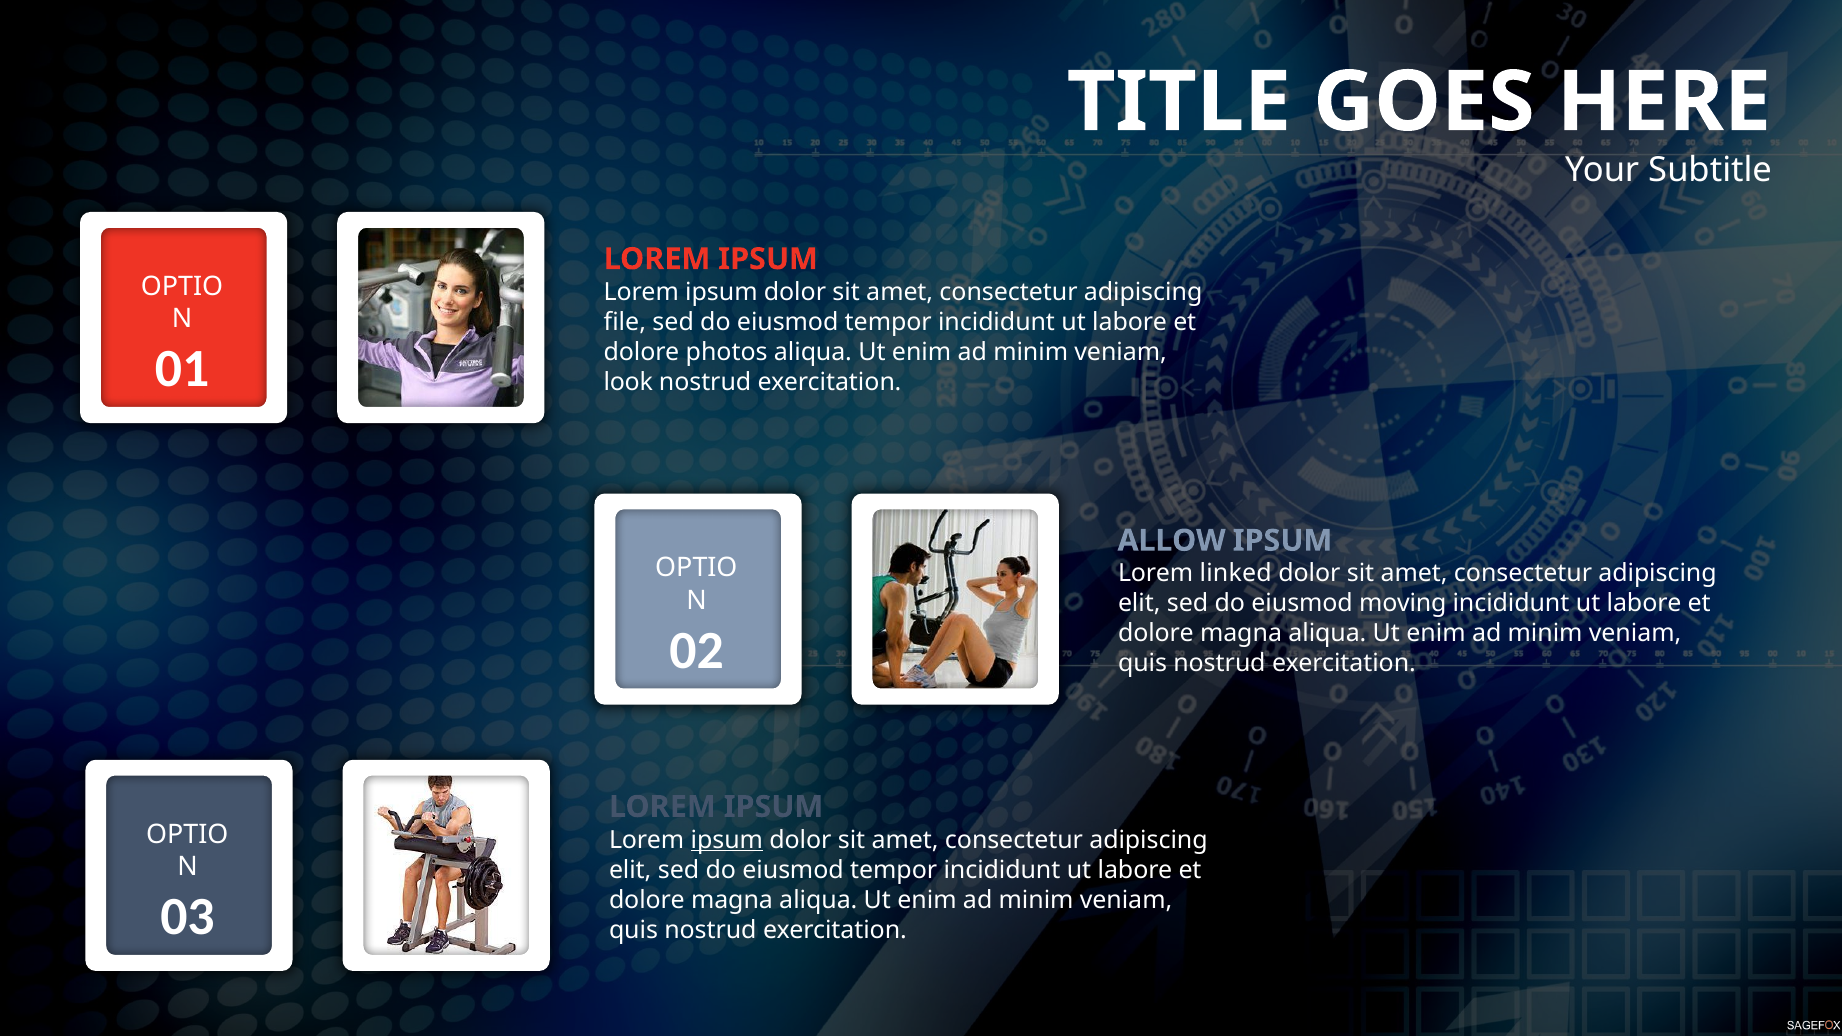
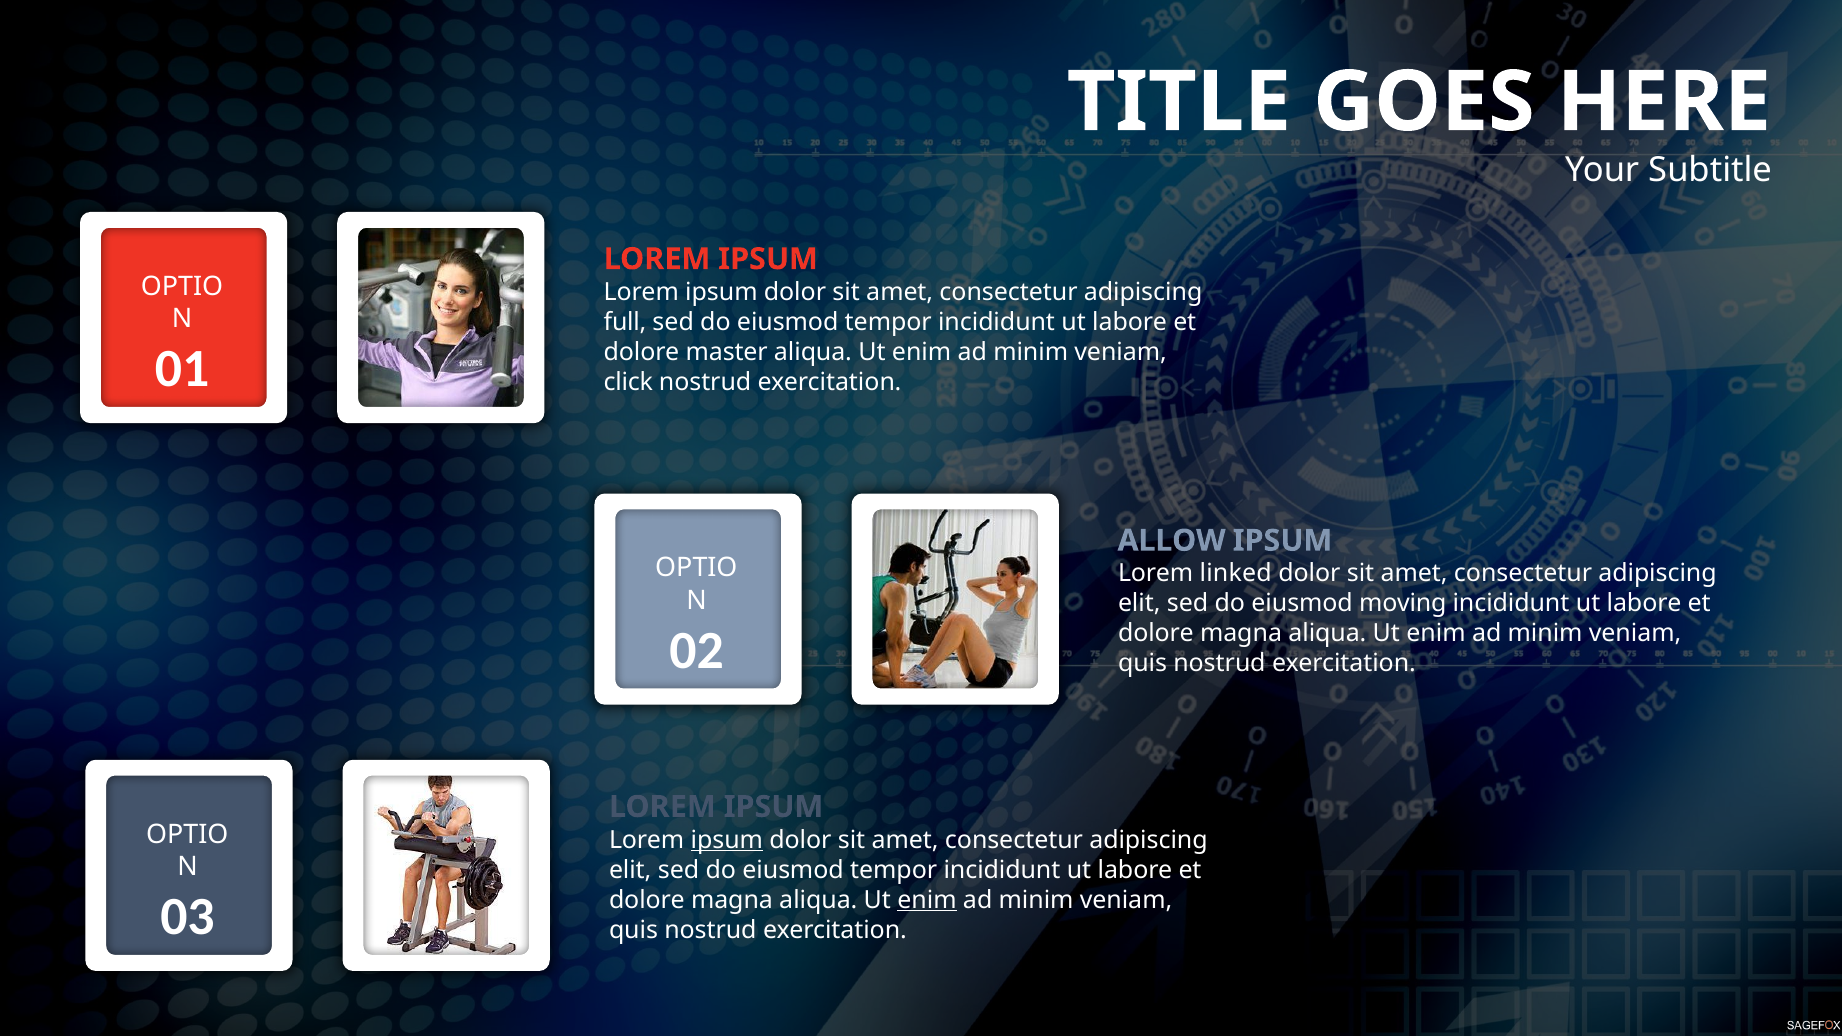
file: file -> full
photos: photos -> master
look: look -> click
enim at (927, 900) underline: none -> present
